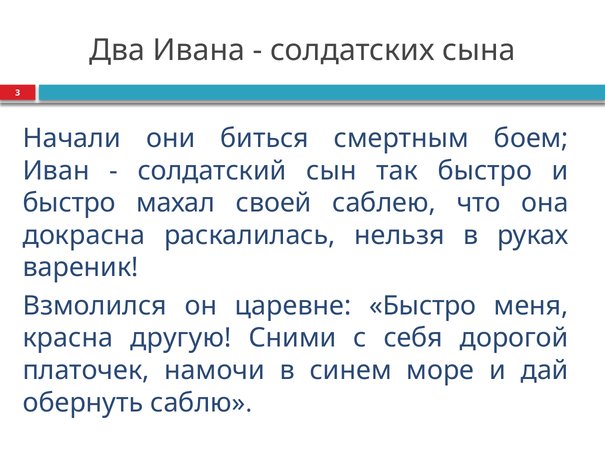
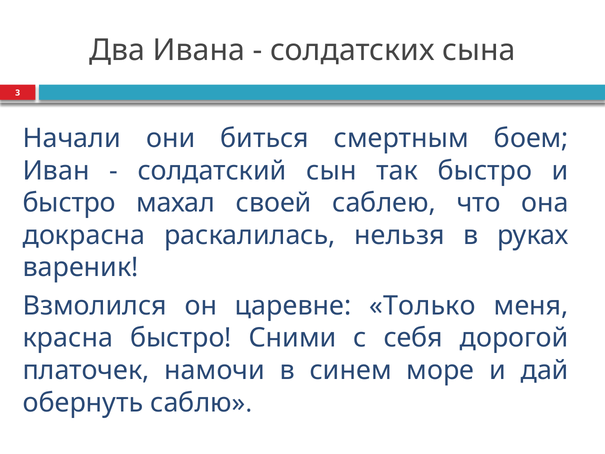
царевне Быстро: Быстро -> Только
красна другую: другую -> быстро
